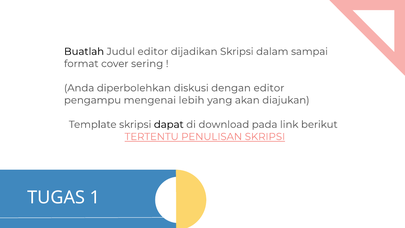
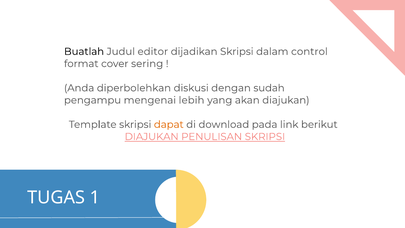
sampai: sampai -> control
dengan editor: editor -> sudah
dapat colour: black -> orange
TERTENTU at (152, 137): TERTENTU -> DIAJUKAN
